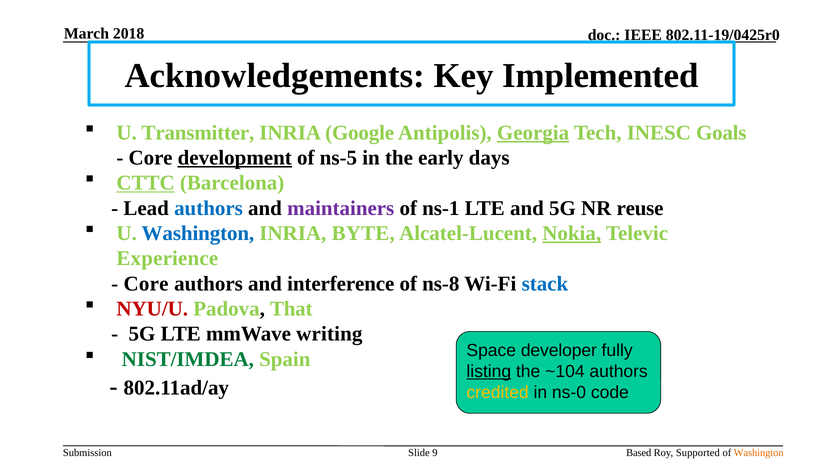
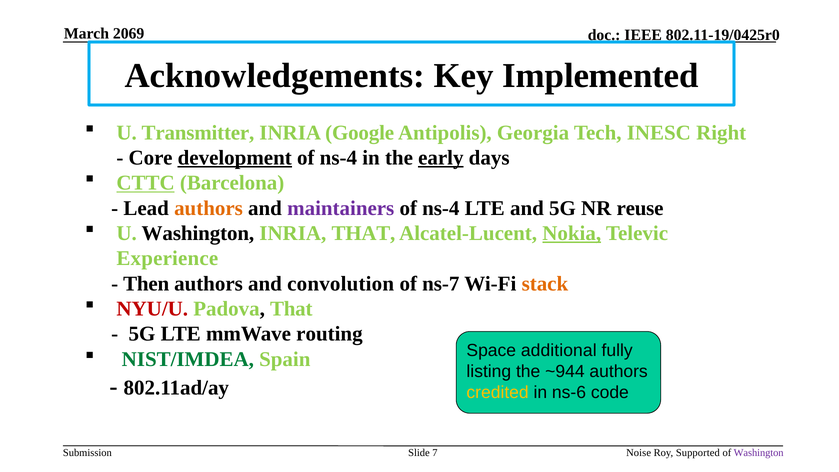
2018: 2018 -> 2069
Georgia underline: present -> none
Goals: Goals -> Right
ns-5 at (338, 158): ns-5 -> ns-4
early underline: none -> present
authors at (208, 208) colour: blue -> orange
ns-1 at (441, 208): ns-1 -> ns-4
Washington at (198, 233) colour: blue -> black
INRIA BYTE: BYTE -> THAT
Core at (146, 284): Core -> Then
interference: interference -> convolution
ns-8: ns-8 -> ns-7
stack colour: blue -> orange
writing: writing -> routing
developer: developer -> additional
listing underline: present -> none
~104: ~104 -> ~944
ns-0: ns-0 -> ns-6
9: 9 -> 7
Based: Based -> Noise
Washington at (759, 453) colour: orange -> purple
